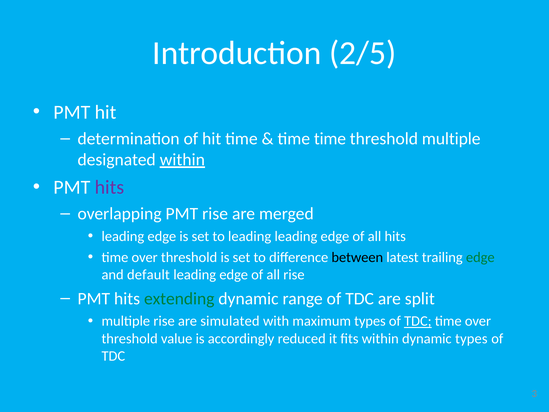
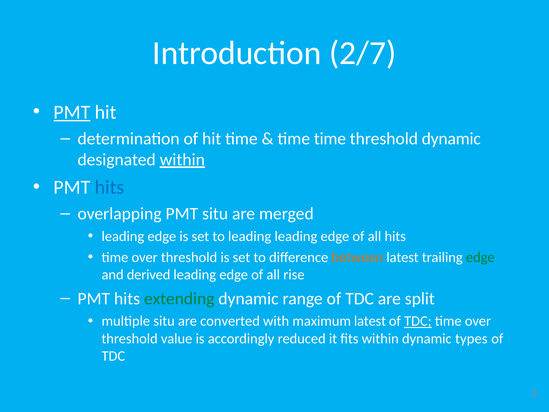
2/5: 2/5 -> 2/7
PMT at (72, 112) underline: none -> present
threshold multiple: multiple -> dynamic
hits at (110, 187) colour: purple -> blue
PMT rise: rise -> situ
between colour: black -> orange
default: default -> derived
multiple rise: rise -> situ
simulated: simulated -> converted
maximum types: types -> latest
